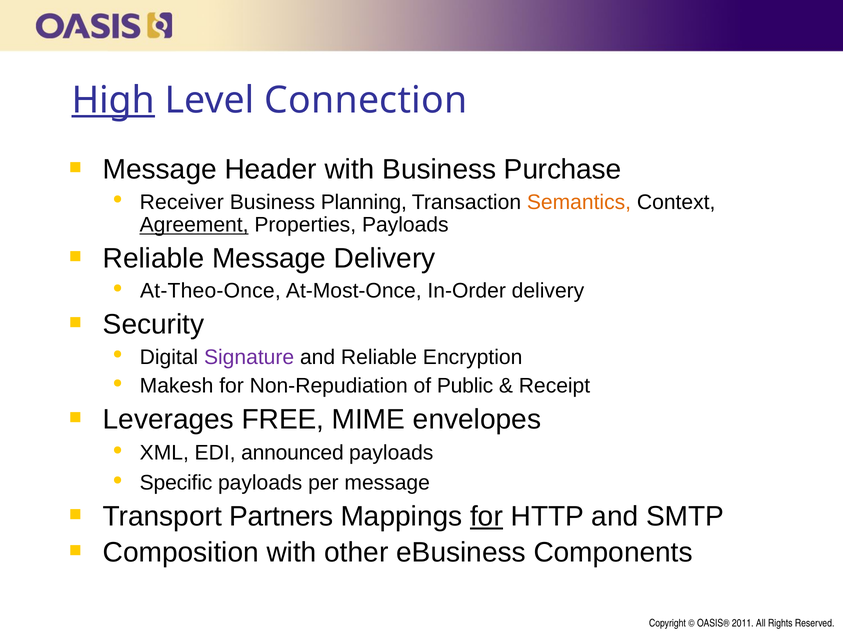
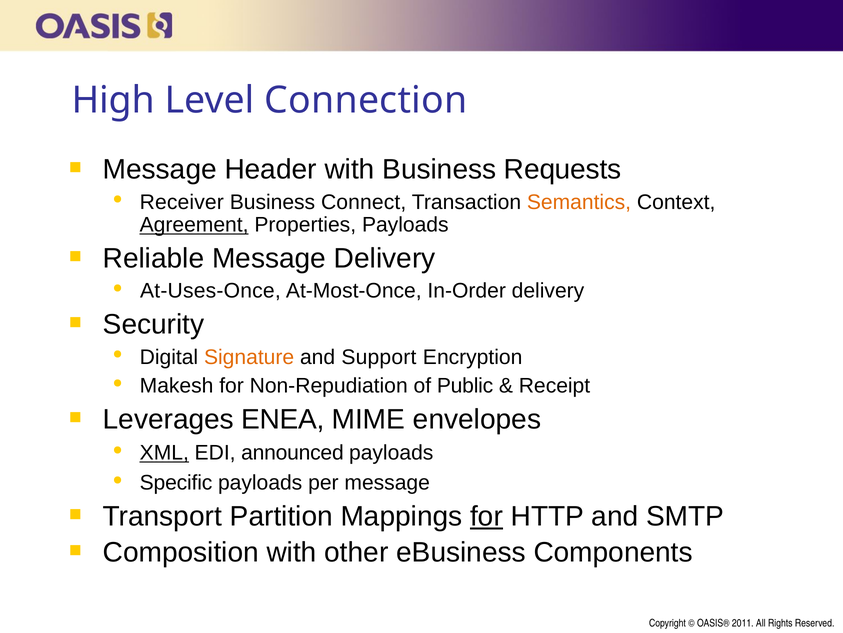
High underline: present -> none
Purchase: Purchase -> Requests
Planning: Planning -> Connect
At-Theo-Once: At-Theo-Once -> At-Uses-Once
Signature colour: purple -> orange
and Reliable: Reliable -> Support
FREE: FREE -> ENEA
XML underline: none -> present
Partners: Partners -> Partition
